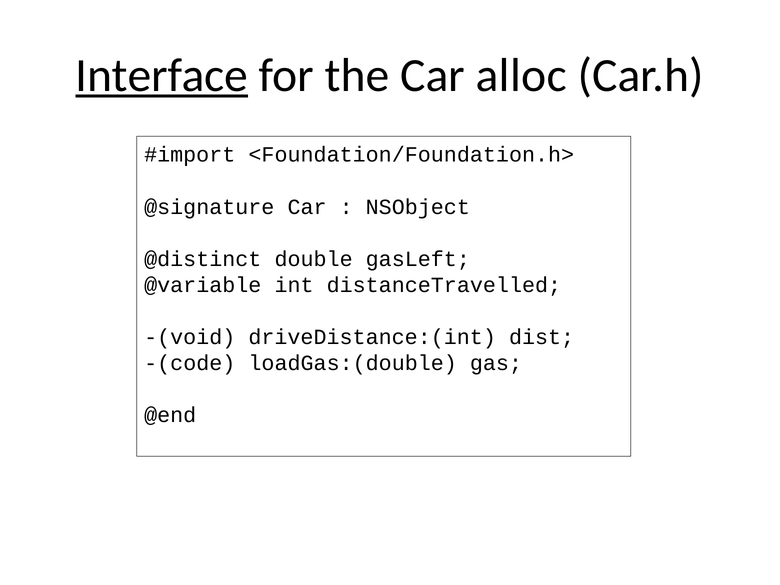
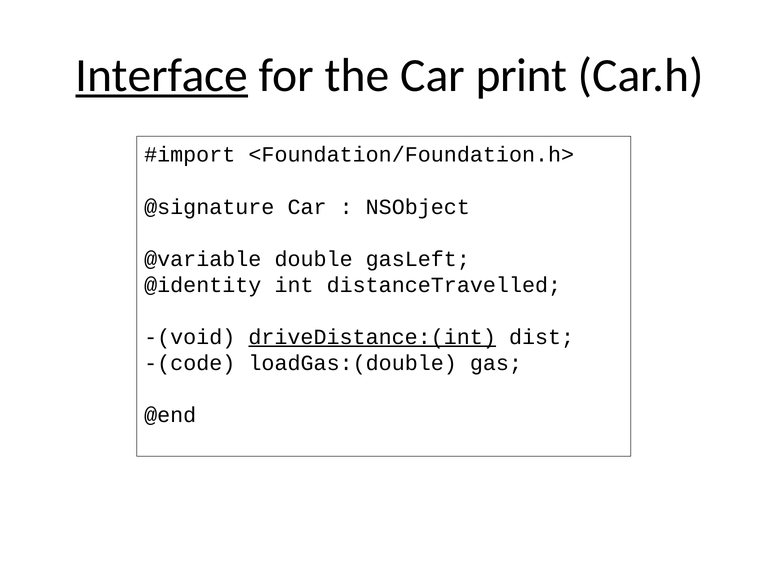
alloc: alloc -> print
@distinct: @distinct -> @variable
@variable: @variable -> @identity
driveDistance:(int underline: none -> present
